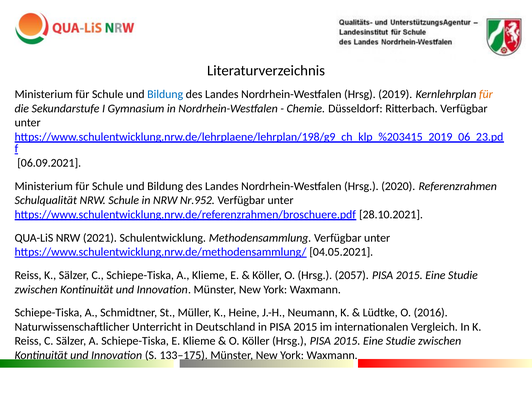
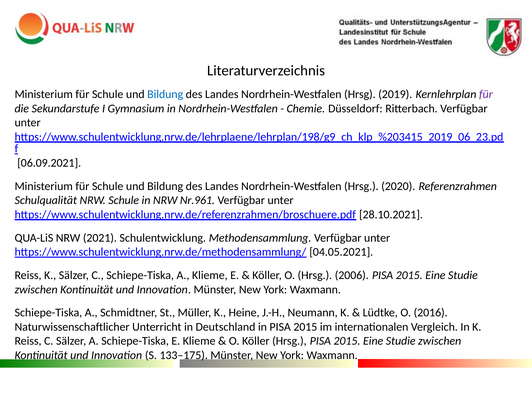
für at (486, 94) colour: orange -> purple
Nr.952: Nr.952 -> Nr.961
2057: 2057 -> 2006
